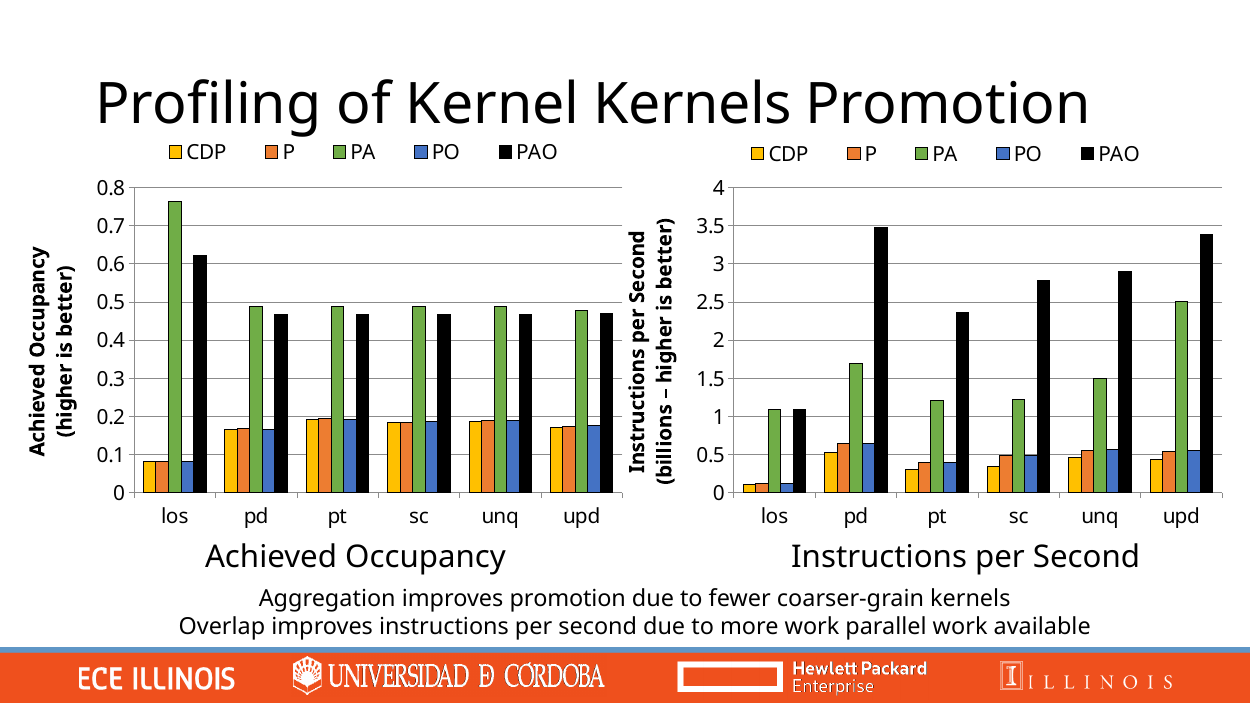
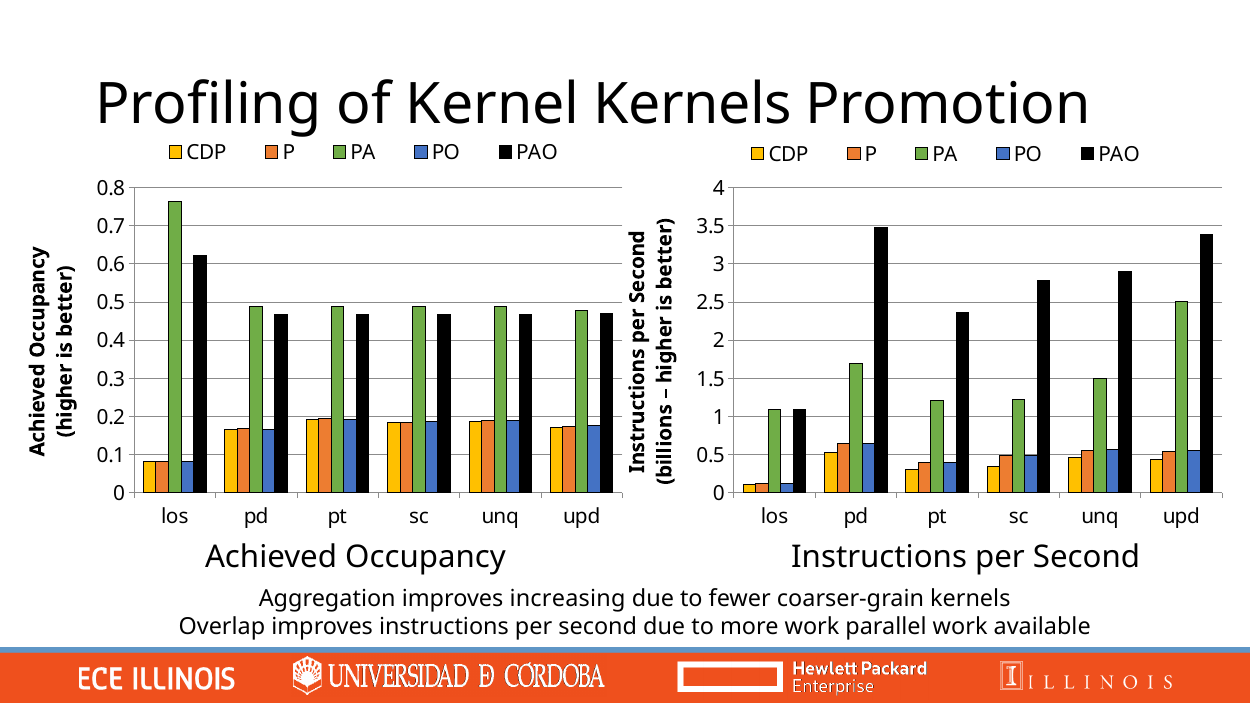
improves promotion: promotion -> increasing
